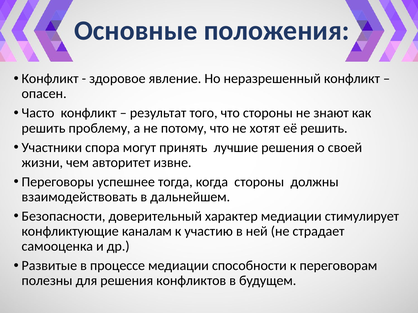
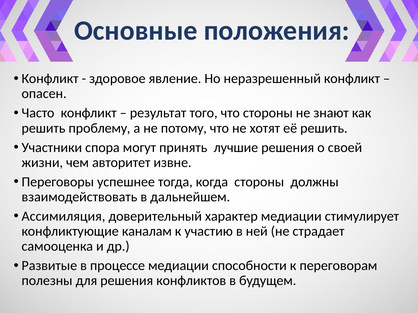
Безопасности: Безопасности -> Ассимиляция
